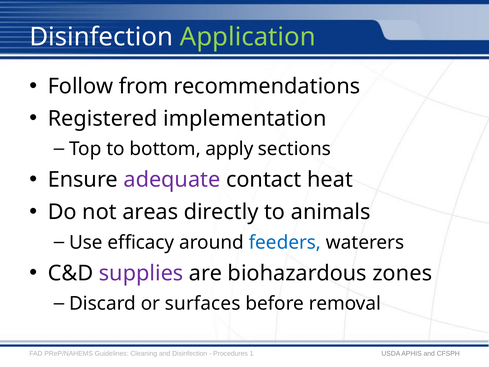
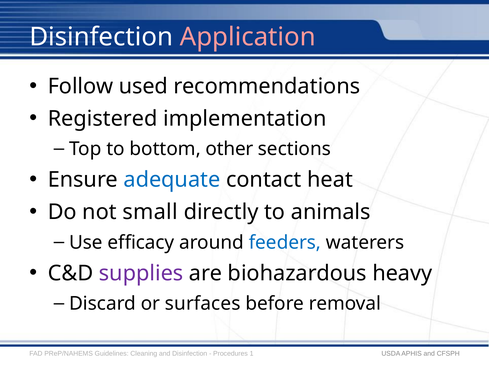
Application colour: light green -> pink
from: from -> used
apply: apply -> other
adequate colour: purple -> blue
areas: areas -> small
zones: zones -> heavy
